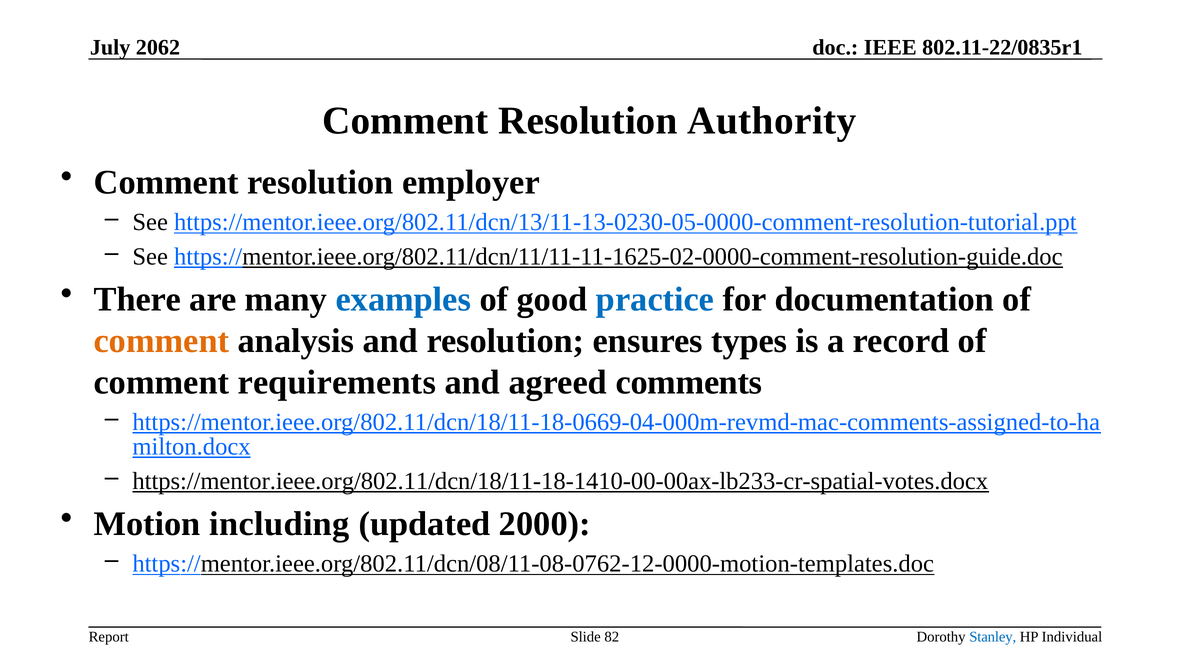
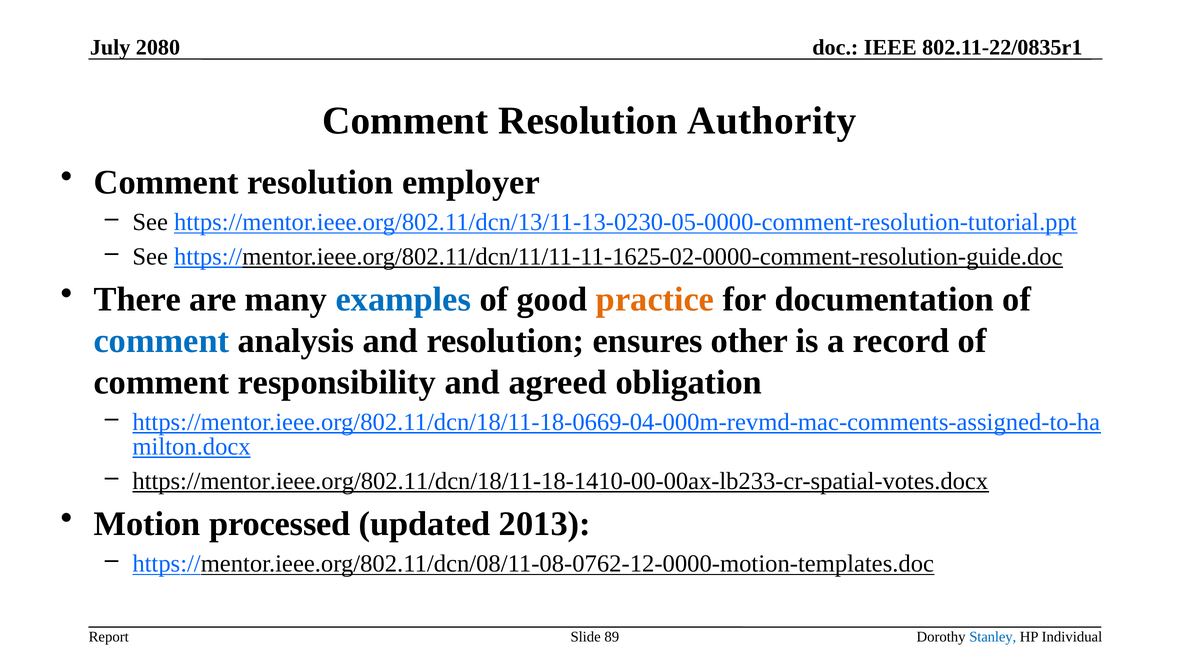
2062: 2062 -> 2080
practice colour: blue -> orange
comment at (161, 341) colour: orange -> blue
types: types -> other
requirements: requirements -> responsibility
comments: comments -> obligation
including: including -> processed
2000: 2000 -> 2013
82: 82 -> 89
